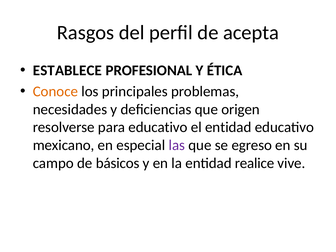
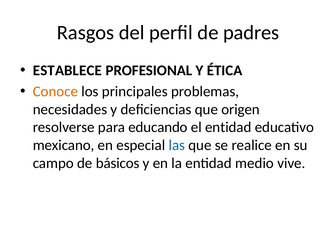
acepta: acepta -> padres
para educativo: educativo -> educando
las colour: purple -> blue
egreso: egreso -> realice
realice: realice -> medio
